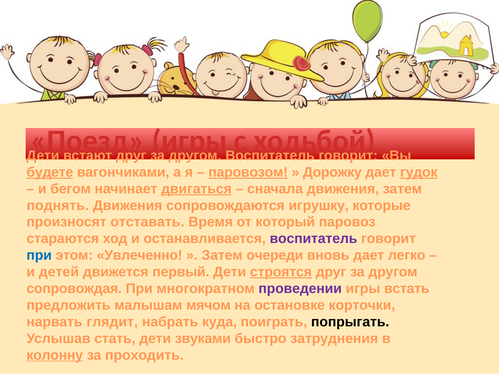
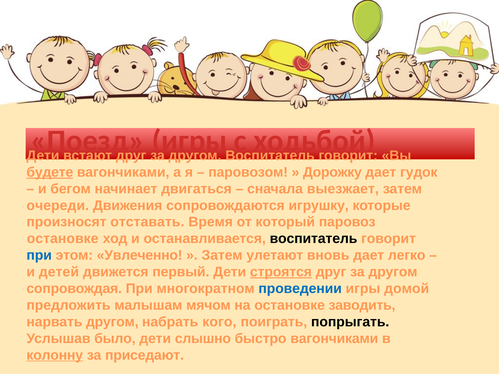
паровозом underline: present -> none
гудок underline: present -> none
двигаться underline: present -> none
сначала движения: движения -> выезжает
поднять: поднять -> очереди
стараются at (63, 239): стараются -> остановке
воспитатель at (313, 239) colour: purple -> black
очереди: очереди -> улетают
проведении colour: purple -> blue
встать: встать -> домой
корточки: корточки -> заводить
нарвать глядит: глядит -> другом
куда: куда -> кого
стать: стать -> было
звуками: звуками -> слышно
быстро затруднения: затруднения -> вагончиками
проходить: проходить -> приседают
